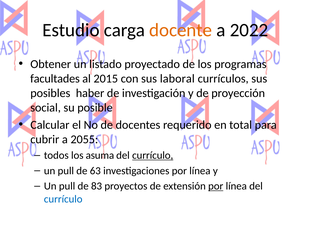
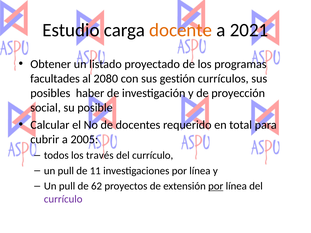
2022: 2022 -> 2021
2015: 2015 -> 2080
laboral: laboral -> gestión
2055: 2055 -> 2005
asuma: asuma -> través
currículo at (153, 156) underline: present -> none
63: 63 -> 11
83: 83 -> 62
currículo at (63, 199) colour: blue -> purple
